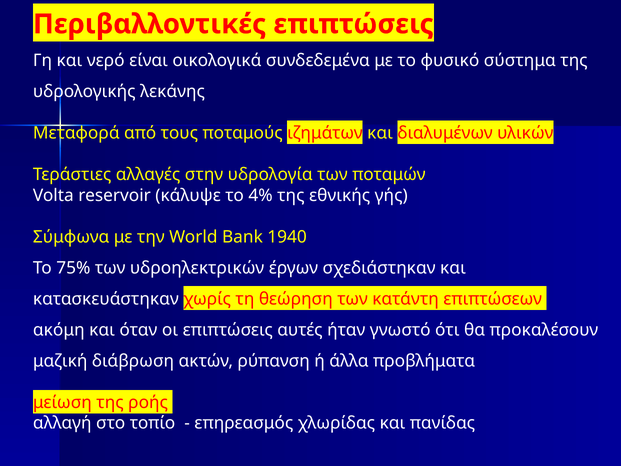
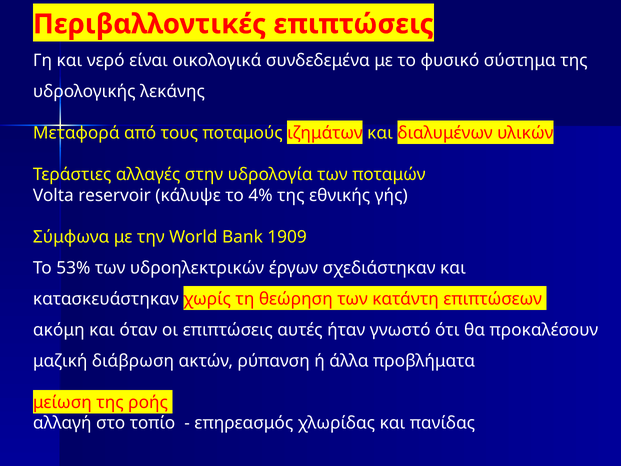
1940: 1940 -> 1909
75%: 75% -> 53%
